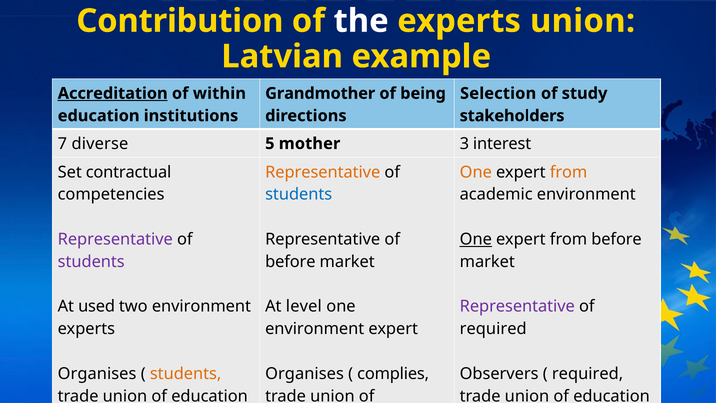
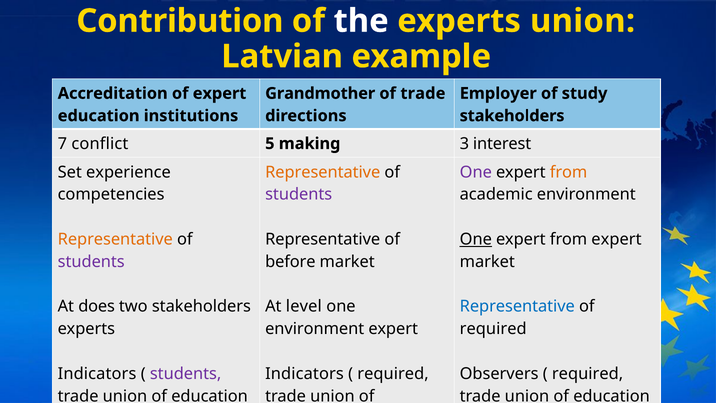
Accreditation underline: present -> none
of within: within -> expert
of being: being -> trade
Selection: Selection -> Employer
diverse: diverse -> conflict
5 mother: mother -> making
contractual: contractual -> experience
One at (476, 172) colour: orange -> purple
students at (299, 194) colour: blue -> purple
Representative at (115, 239) colour: purple -> orange
from before: before -> expert
used: used -> does
two environment: environment -> stakeholders
Representative at (517, 306) colour: purple -> blue
Organises at (97, 374): Organises -> Indicators
students at (186, 374) colour: orange -> purple
Organises at (305, 373): Organises -> Indicators
complies at (393, 373): complies -> required
